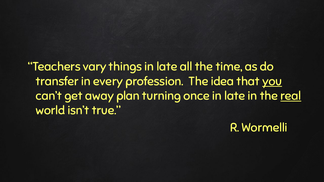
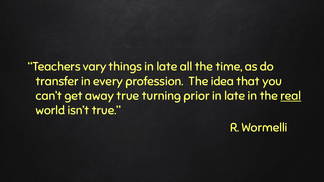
you underline: present -> none
away plan: plan -> true
once: once -> prior
